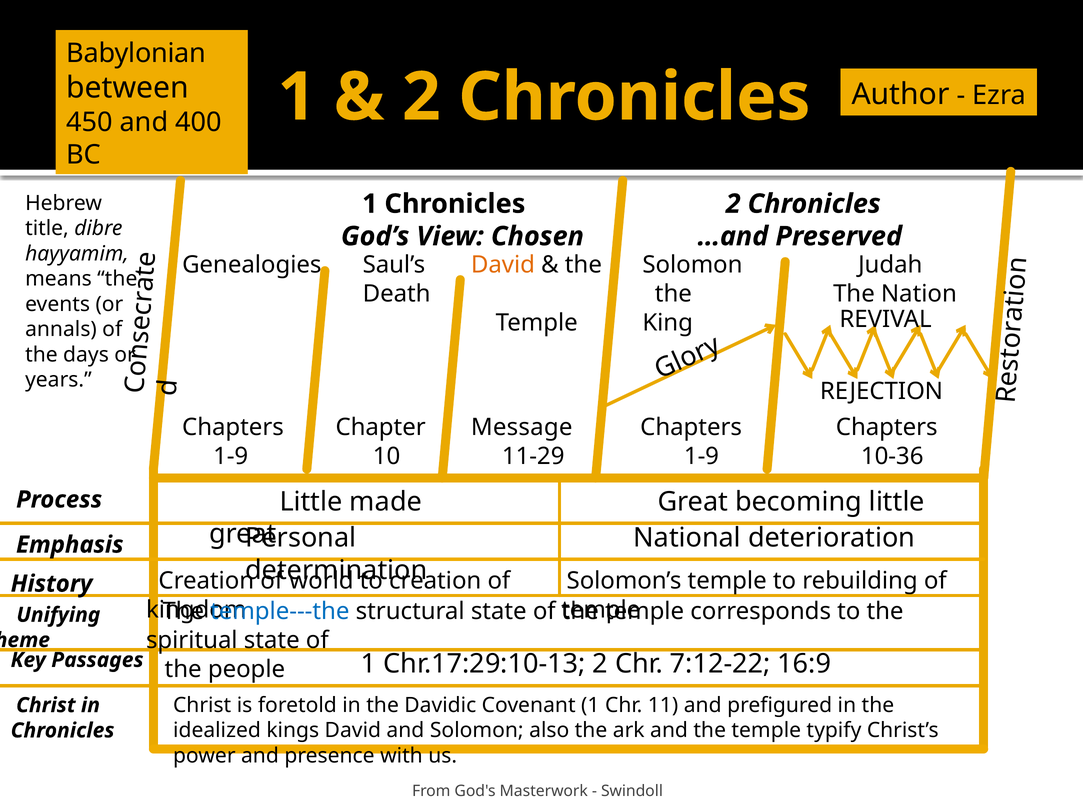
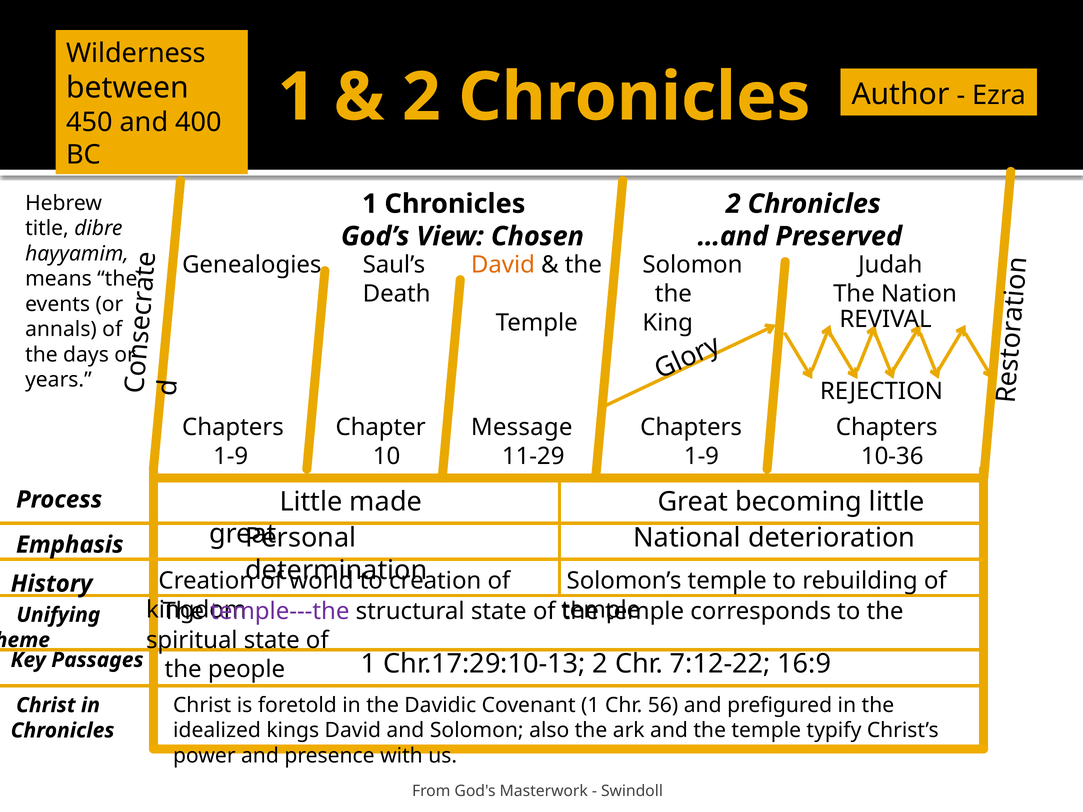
Babylonian: Babylonian -> Wilderness
temple---the colour: blue -> purple
11: 11 -> 56
